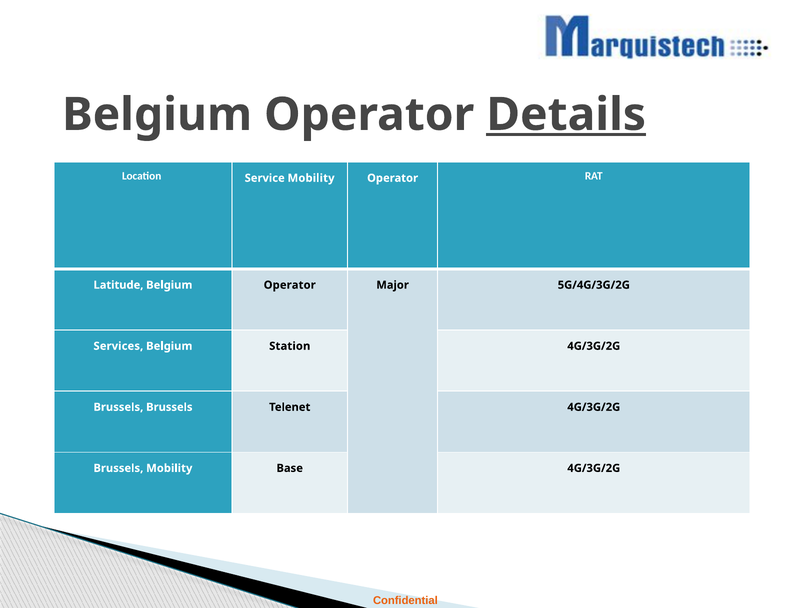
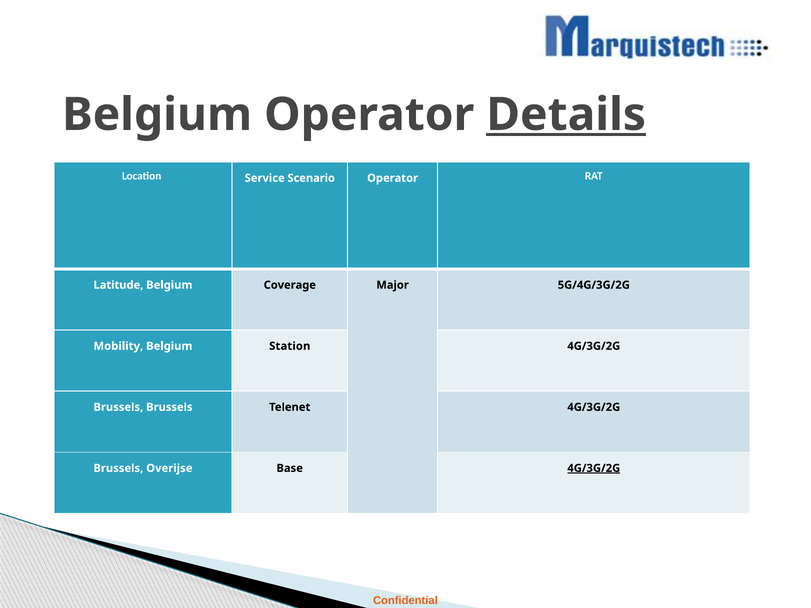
Service Mobility: Mobility -> Scenario
Operator at (290, 285): Operator -> Coverage
Services: Services -> Mobility
Brussels Mobility: Mobility -> Overijse
4G/3G/2G at (594, 468) underline: none -> present
